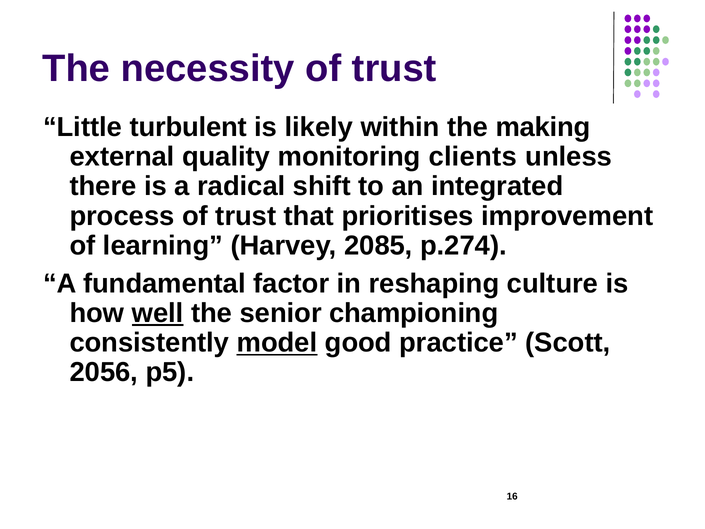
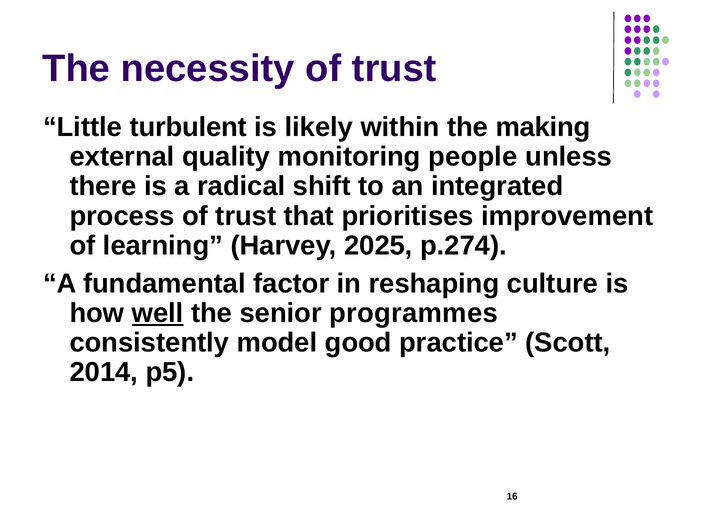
clients: clients -> people
2085: 2085 -> 2025
championing: championing -> programmes
model underline: present -> none
2056: 2056 -> 2014
